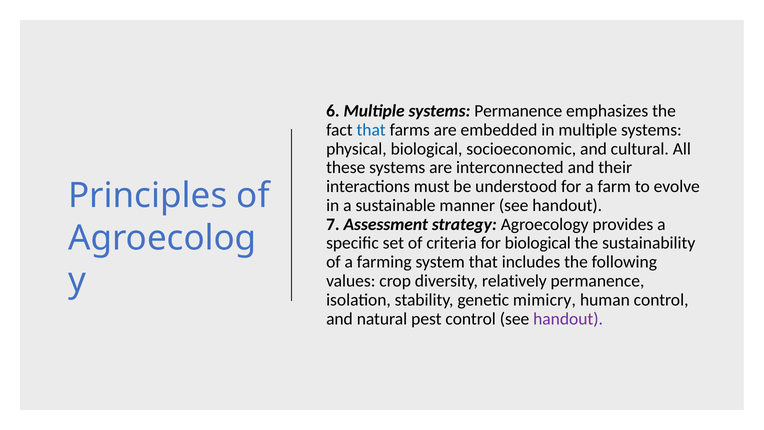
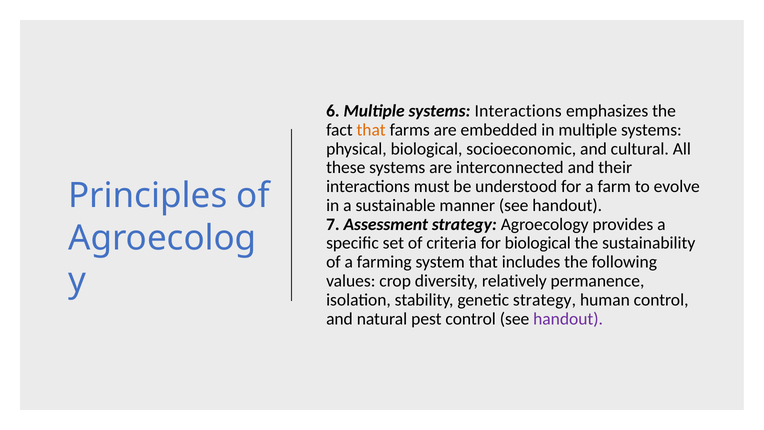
systems Permanence: Permanence -> Interactions
that at (371, 130) colour: blue -> orange
genetic mimicry: mimicry -> strategy
